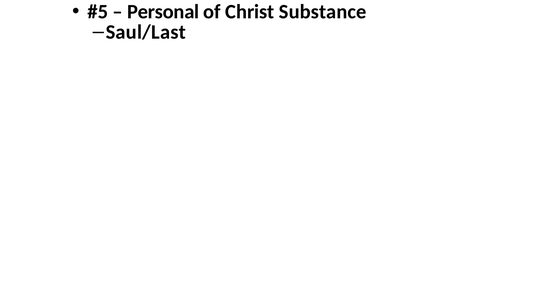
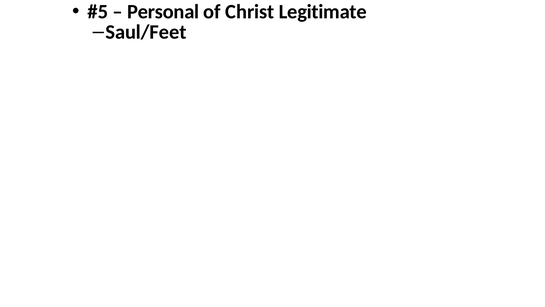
Substance: Substance -> Legitimate
Saul/Last: Saul/Last -> Saul/Feet
